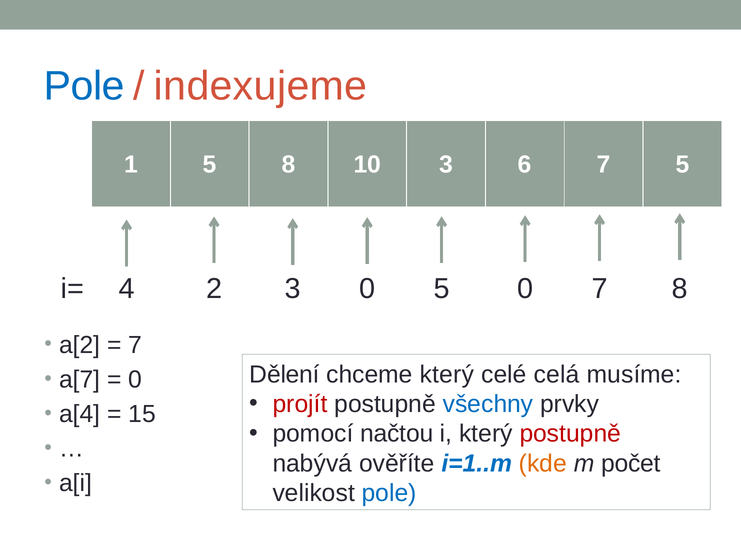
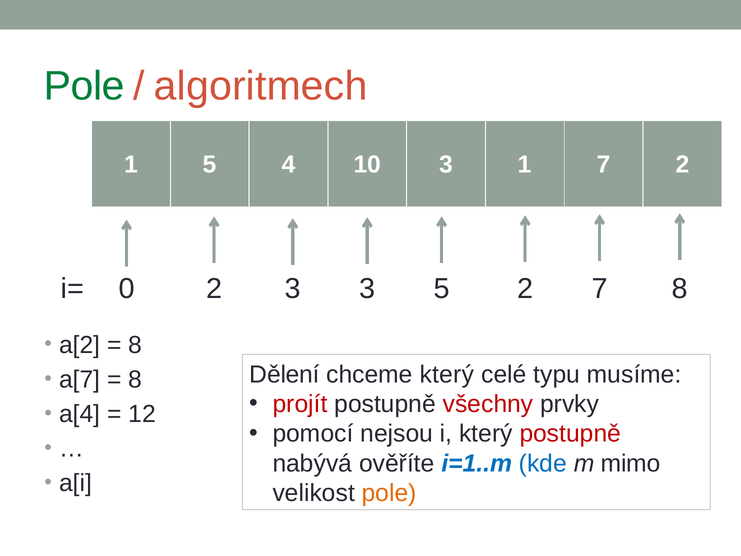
Pole at (84, 86) colour: blue -> green
indexujeme: indexujeme -> algoritmech
5 8: 8 -> 4
3 6: 6 -> 1
7 5: 5 -> 2
4: 4 -> 0
3 0: 0 -> 3
5 0: 0 -> 2
7 at (135, 345): 7 -> 8
celá: celá -> typu
0 at (135, 379): 0 -> 8
všechny colour: blue -> red
15: 15 -> 12
načtou: načtou -> nejsou
kde colour: orange -> blue
počet: počet -> mimo
pole at (389, 493) colour: blue -> orange
